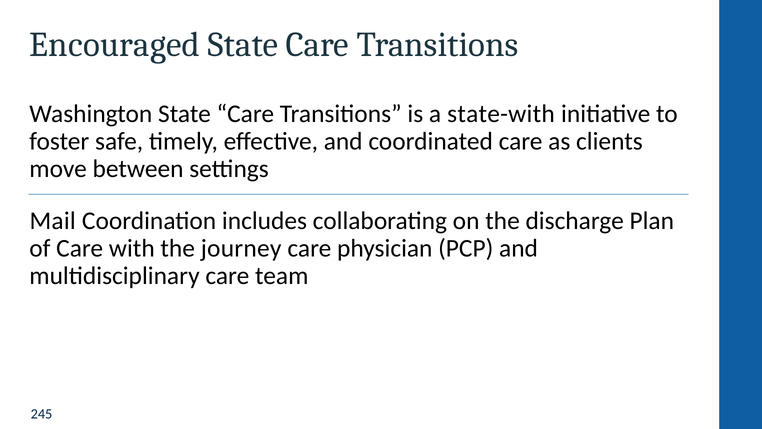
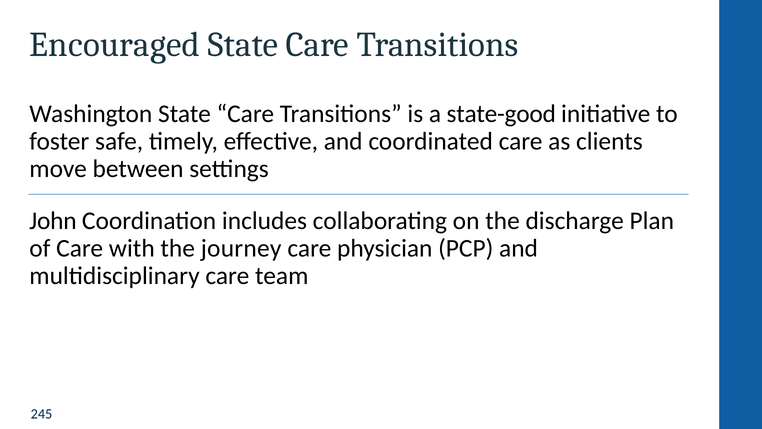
state-with: state-with -> state-good
Mail: Mail -> John
